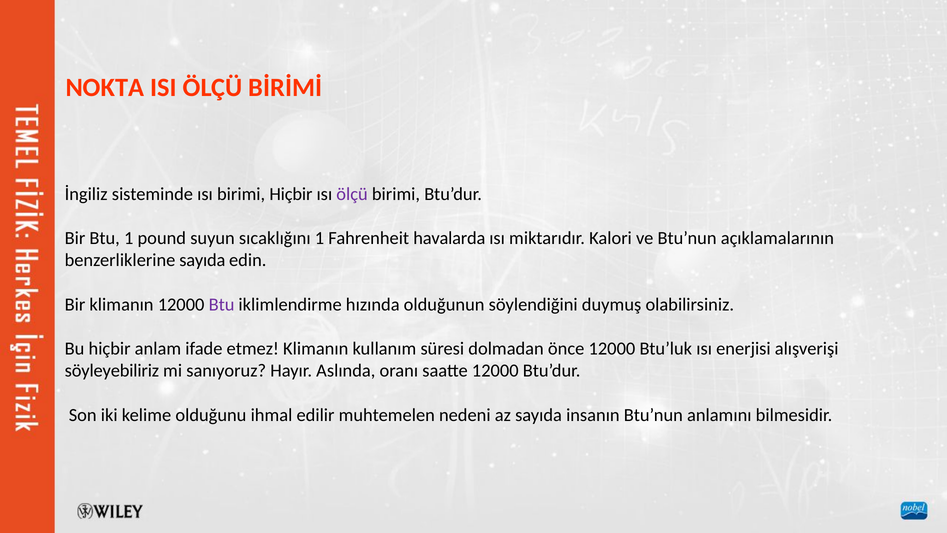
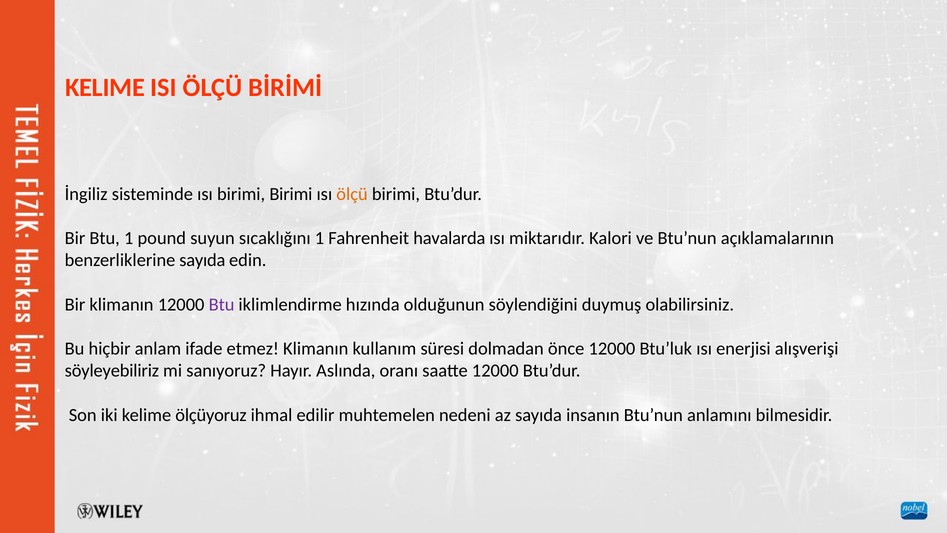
NOKTA at (105, 87): NOKTA -> KELIME
birimi Hiçbir: Hiçbir -> Birimi
ölçü at (352, 194) colour: purple -> orange
olduğunu: olduğunu -> ölçüyoruz
